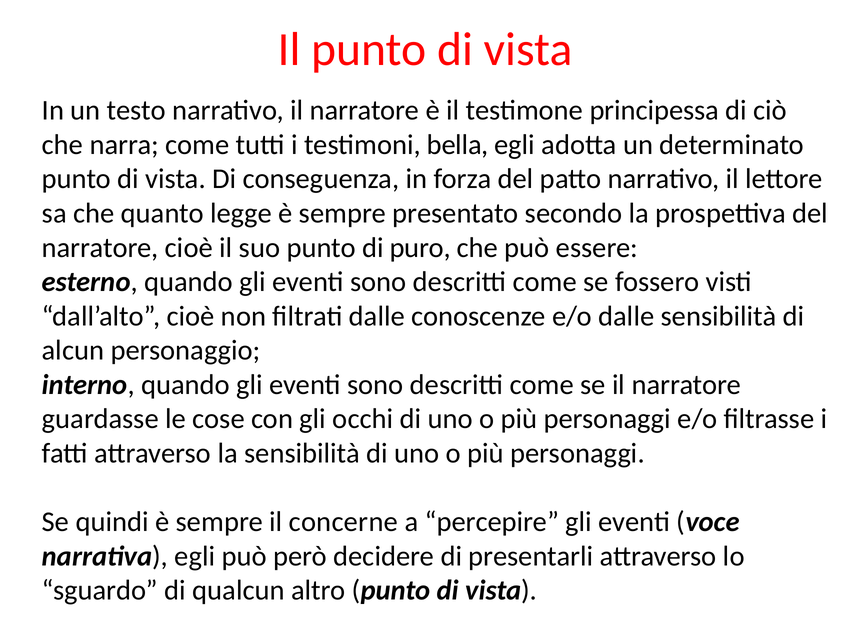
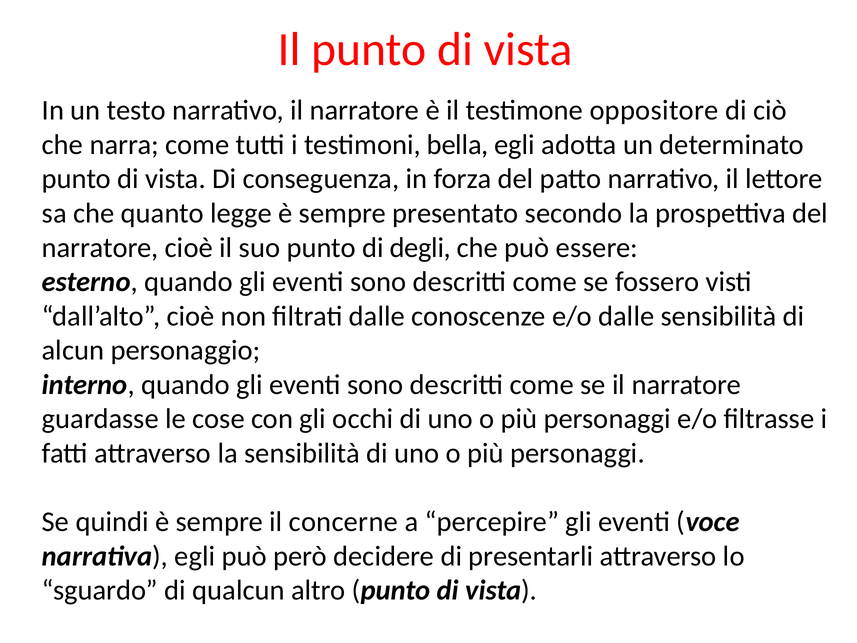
principessa: principessa -> oppositore
puro: puro -> degli
